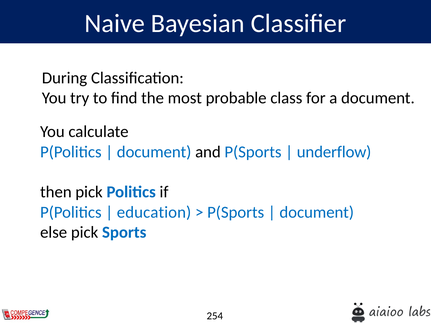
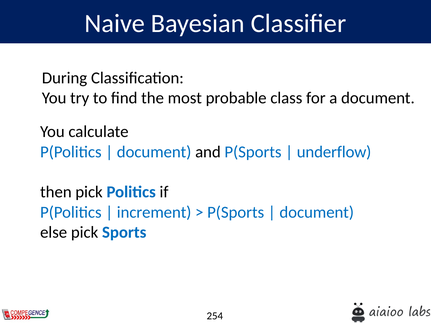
education: education -> increment
